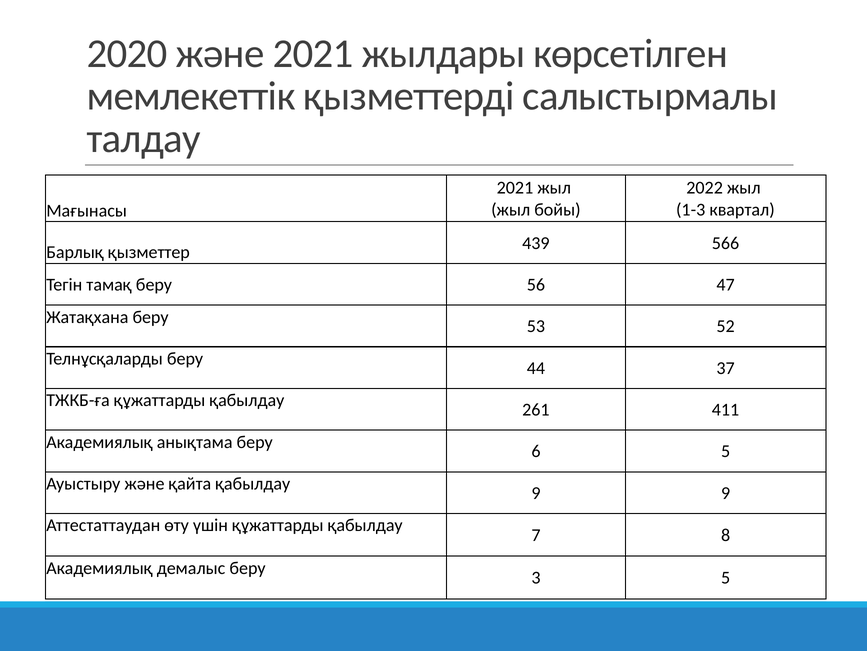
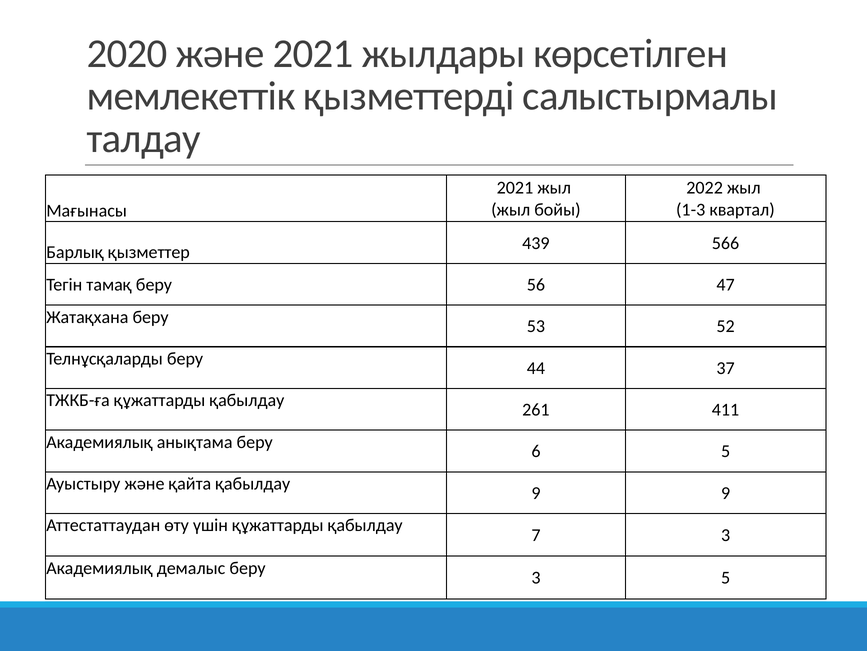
7 8: 8 -> 3
